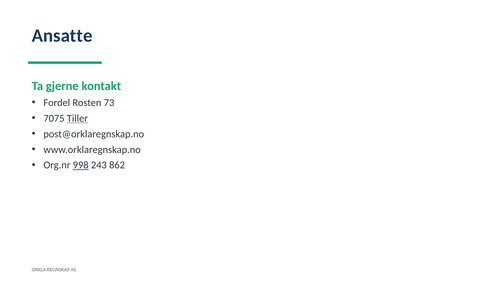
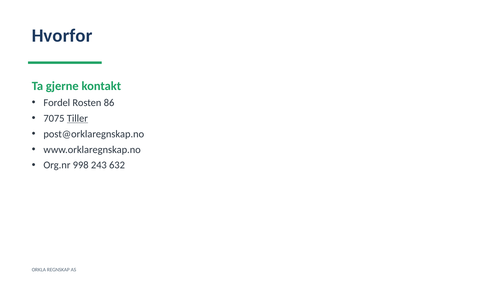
Ansatte: Ansatte -> Hvorfor
73: 73 -> 86
998 underline: present -> none
862: 862 -> 632
